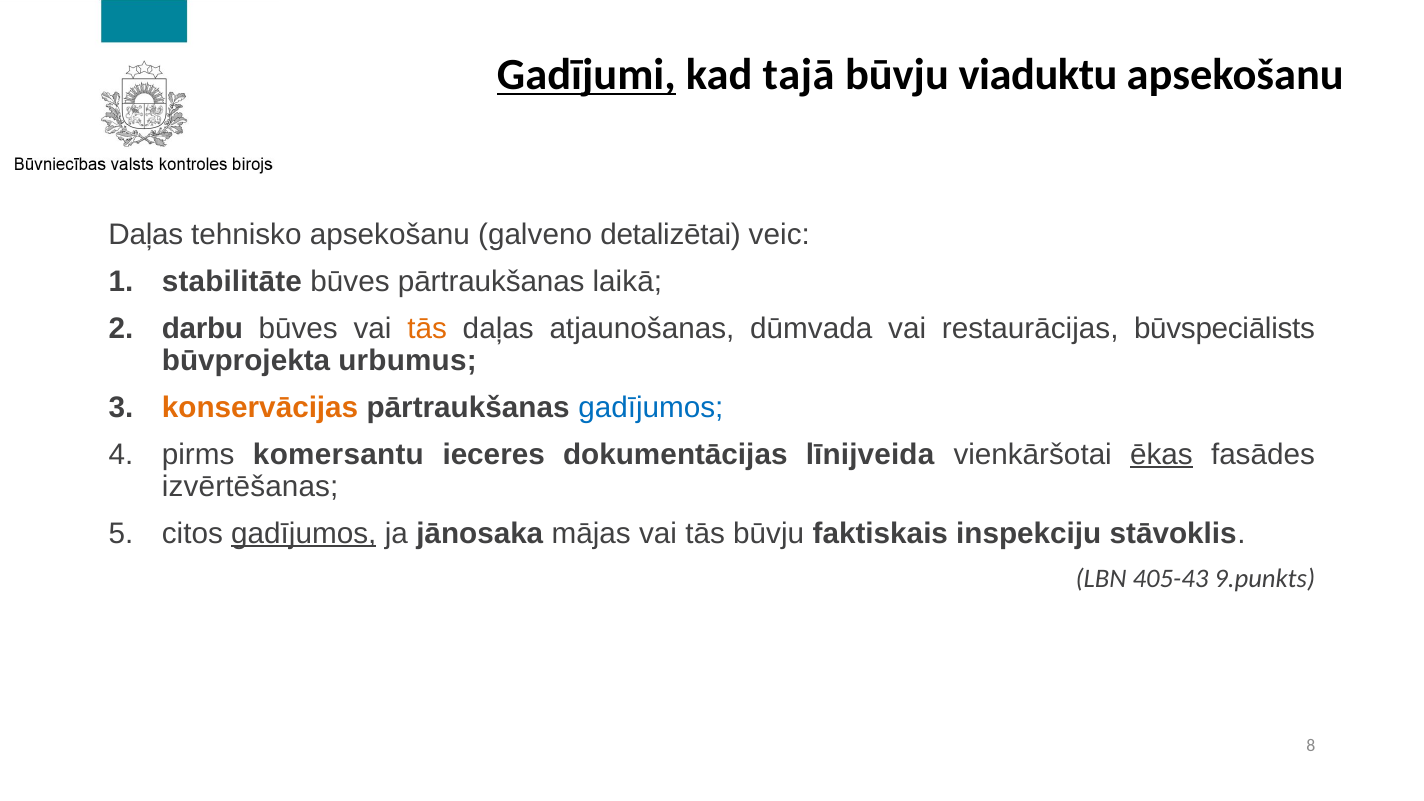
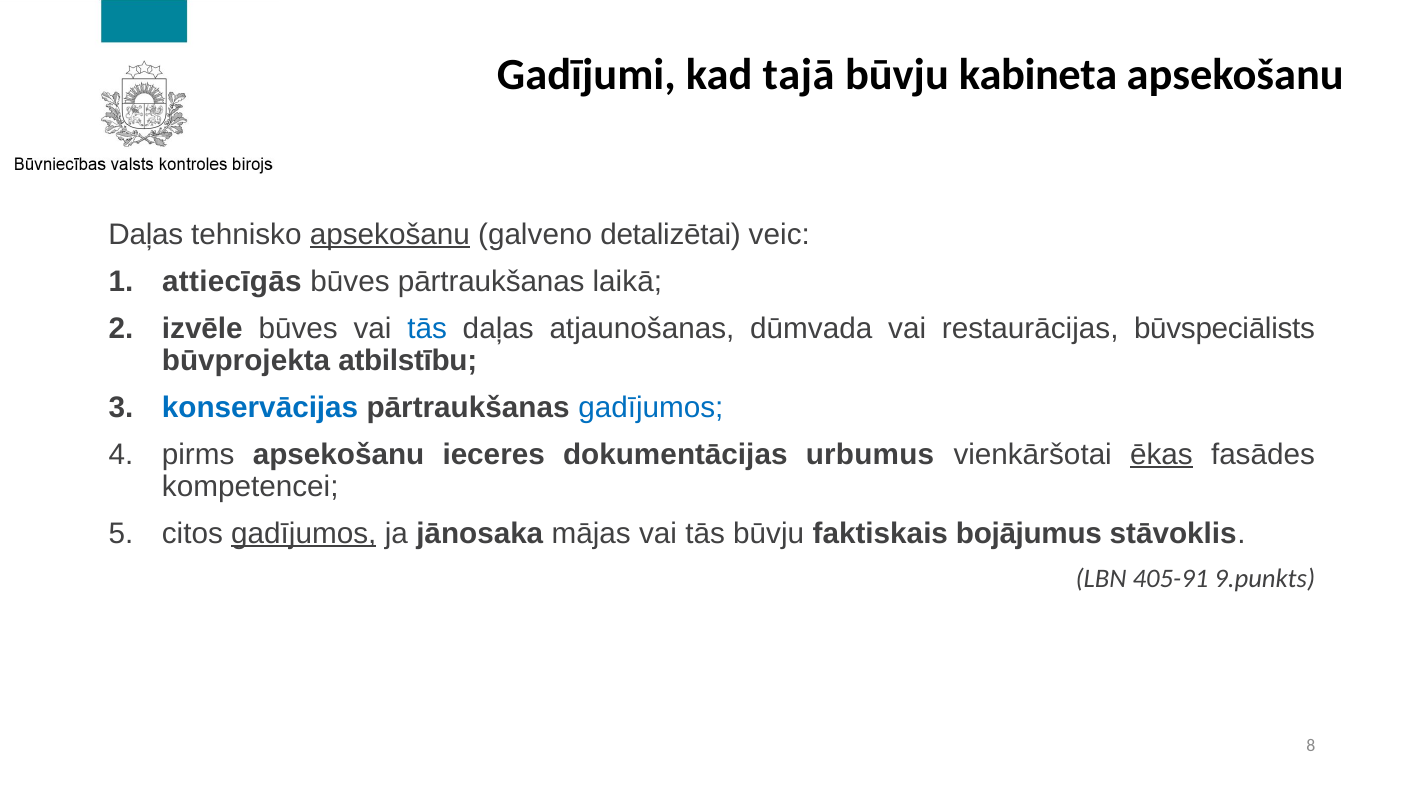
Gadījumi underline: present -> none
viaduktu: viaduktu -> kabineta
apsekošanu at (390, 234) underline: none -> present
stabilitāte: stabilitāte -> attiecīgās
darbu: darbu -> izvēle
tās at (427, 328) colour: orange -> blue
urbumus: urbumus -> atbilstību
konservācijas colour: orange -> blue
pirms komersantu: komersantu -> apsekošanu
līnijveida: līnijveida -> urbumus
izvērtēšanas: izvērtēšanas -> kompetencei
inspekciju: inspekciju -> bojājumus
405-43: 405-43 -> 405-91
